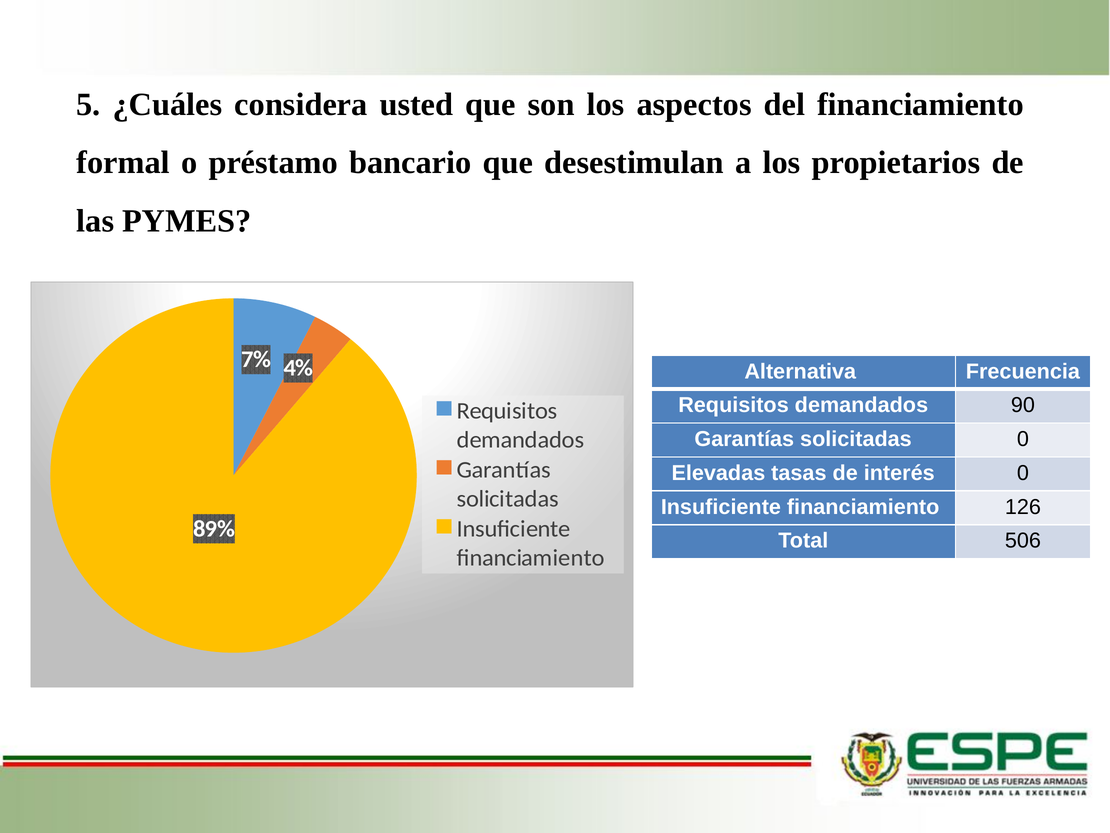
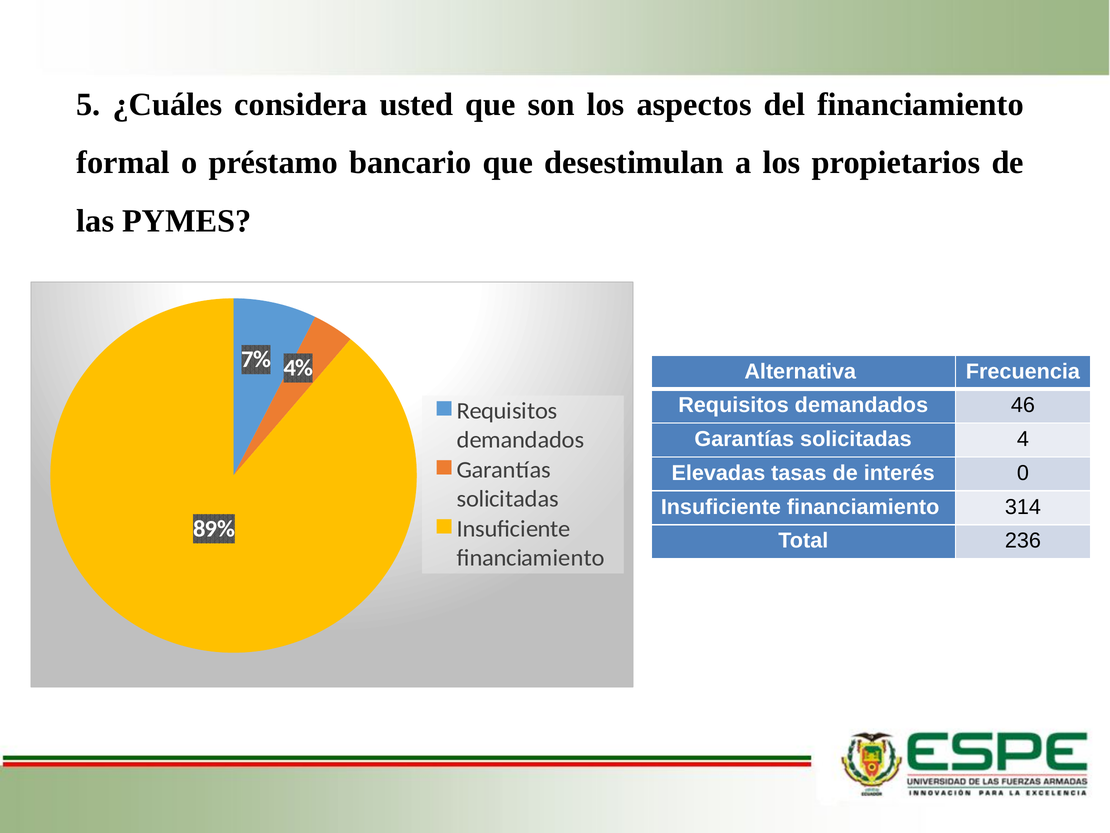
90: 90 -> 46
solicitadas 0: 0 -> 4
126: 126 -> 314
506: 506 -> 236
